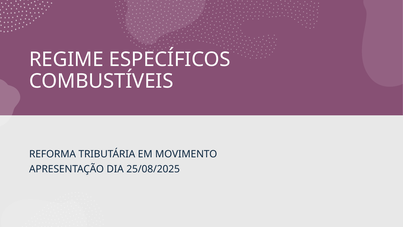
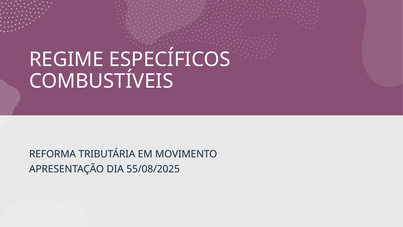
25/08/2025: 25/08/2025 -> 55/08/2025
